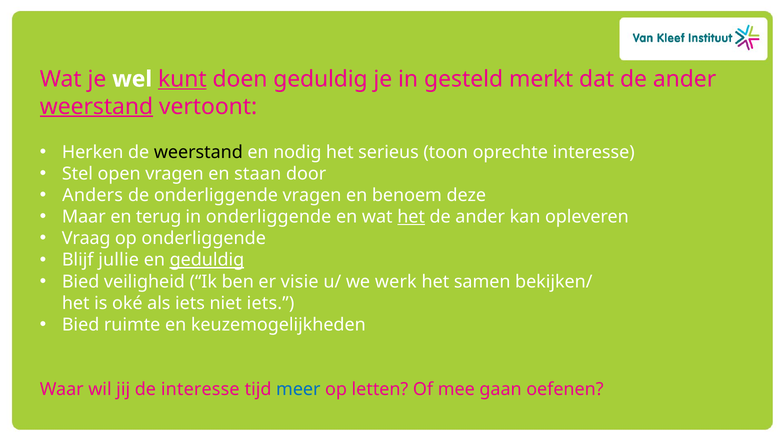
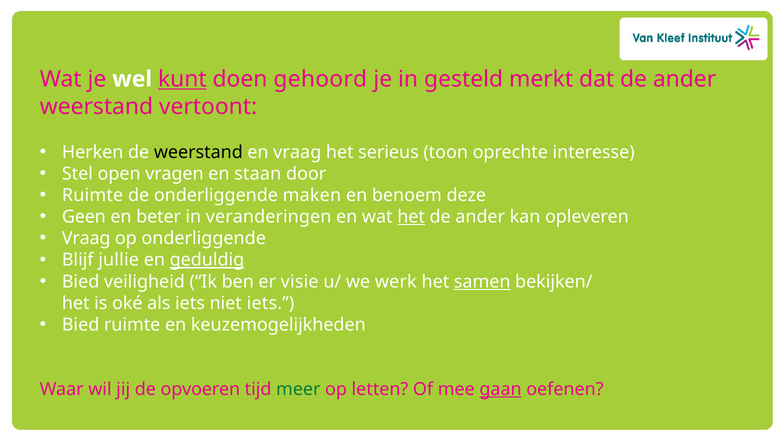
doen geduldig: geduldig -> gehoord
weerstand at (96, 107) underline: present -> none
en nodig: nodig -> vraag
Anders at (93, 195): Anders -> Ruimte
onderliggende vragen: vragen -> maken
Maar: Maar -> Geen
terug: terug -> beter
in onderliggende: onderliggende -> veranderingen
samen underline: none -> present
de interesse: interesse -> opvoeren
meer colour: blue -> green
gaan underline: none -> present
